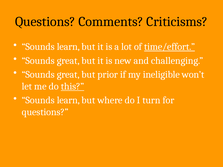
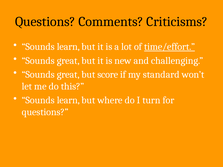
prior: prior -> score
ineligible: ineligible -> standard
this underline: present -> none
